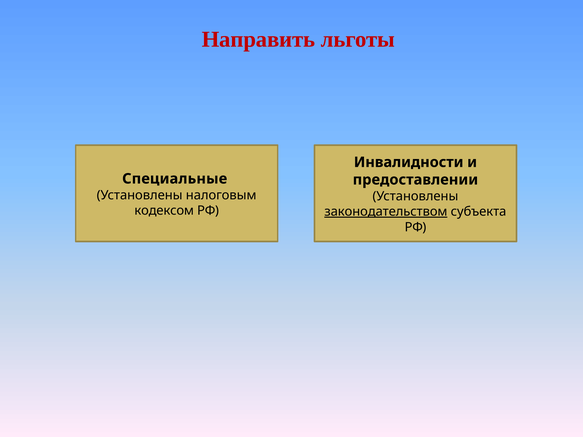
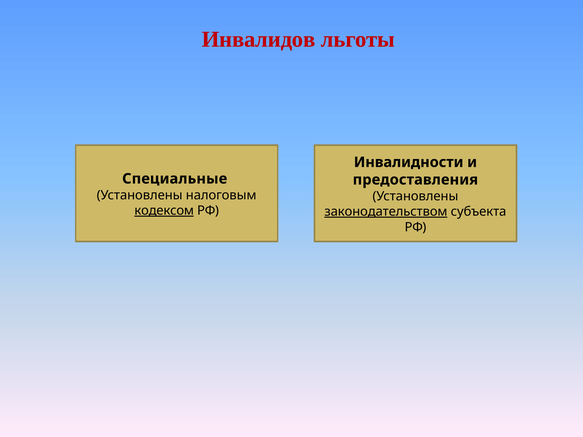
Направить: Направить -> Инвалидов
предоставлении: предоставлении -> предоставления
кодексом underline: none -> present
